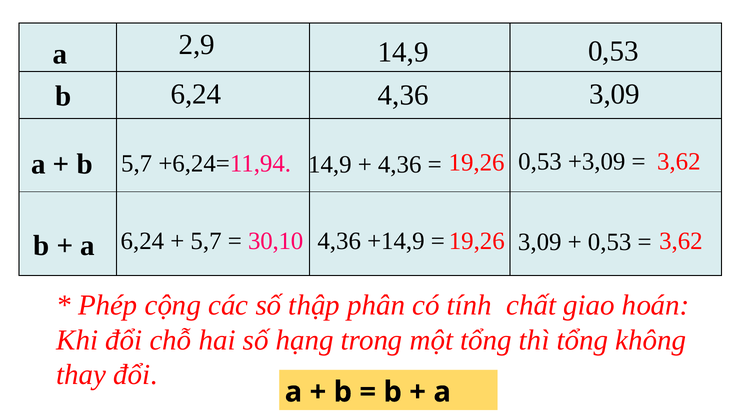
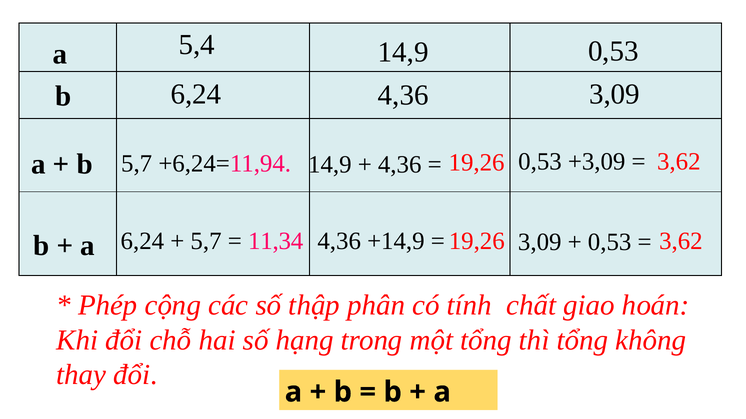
2,9: 2,9 -> 5,4
30,10: 30,10 -> 11,34
